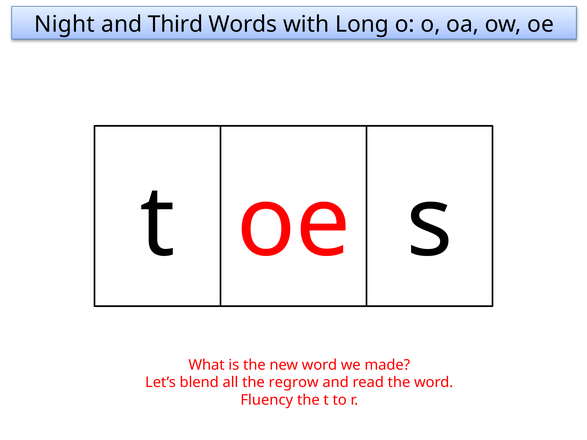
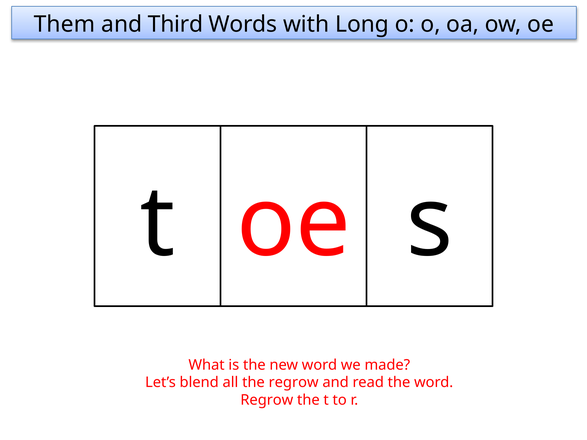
Night: Night -> Them
Fluency at (267, 400): Fluency -> Regrow
